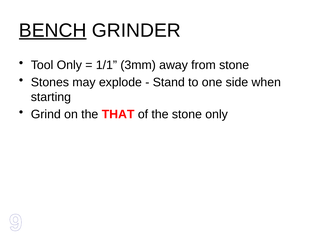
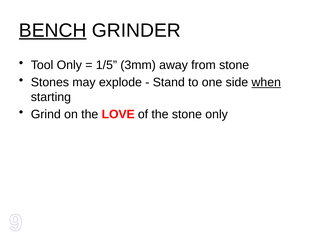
1/1: 1/1 -> 1/5
when underline: none -> present
THAT: THAT -> LOVE
